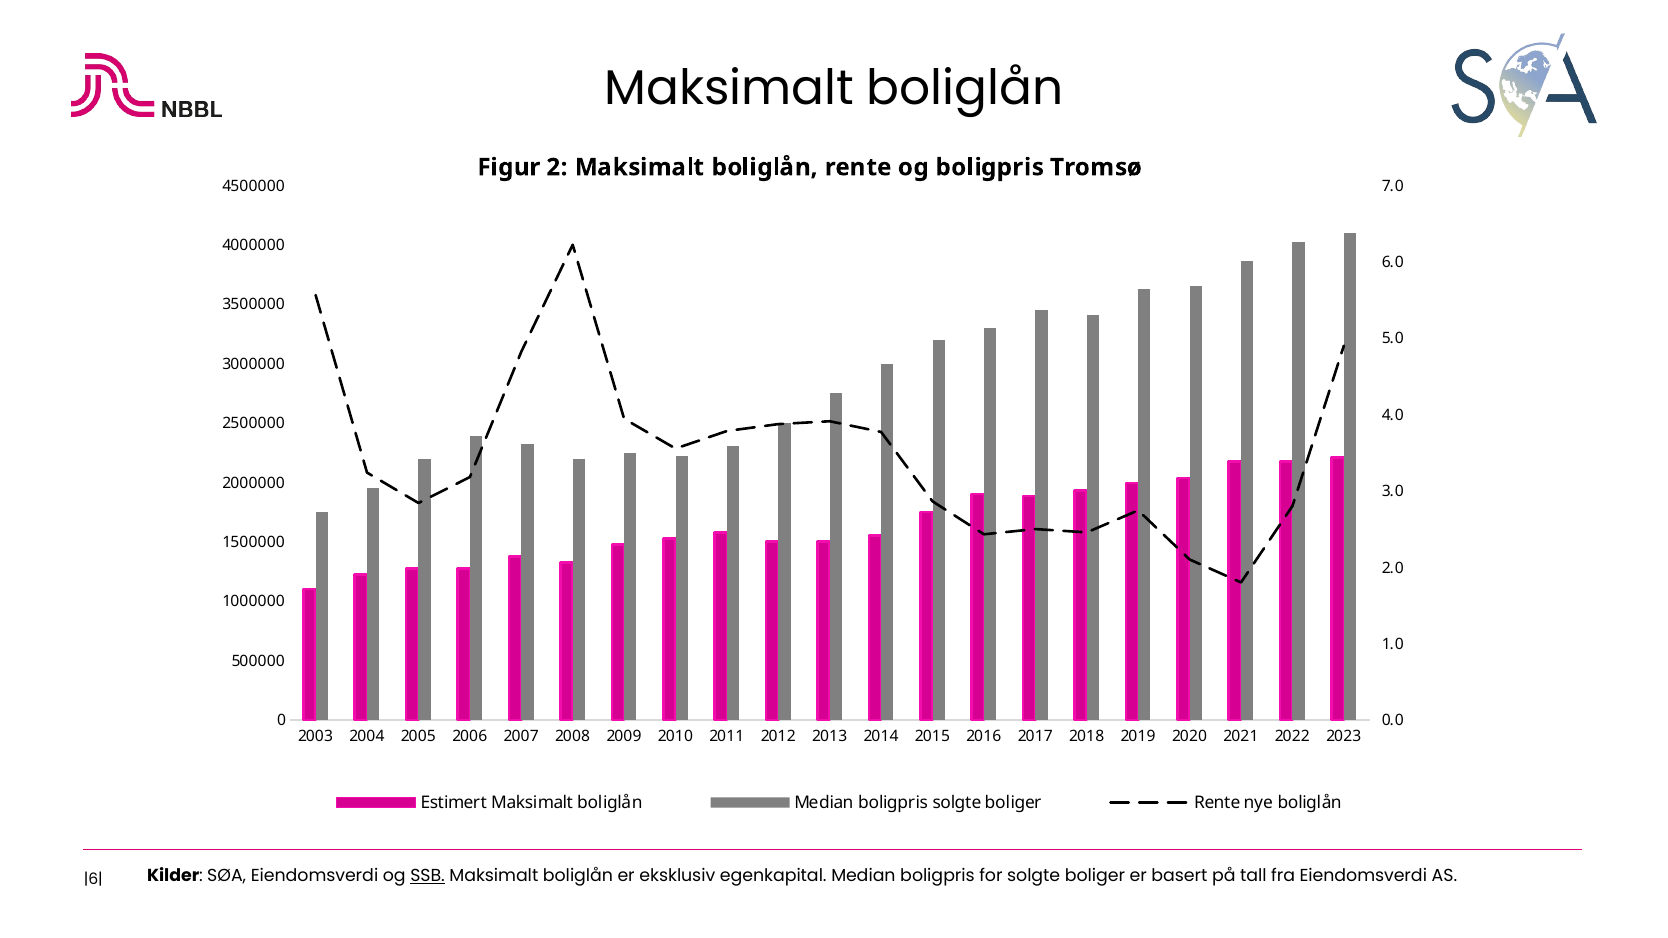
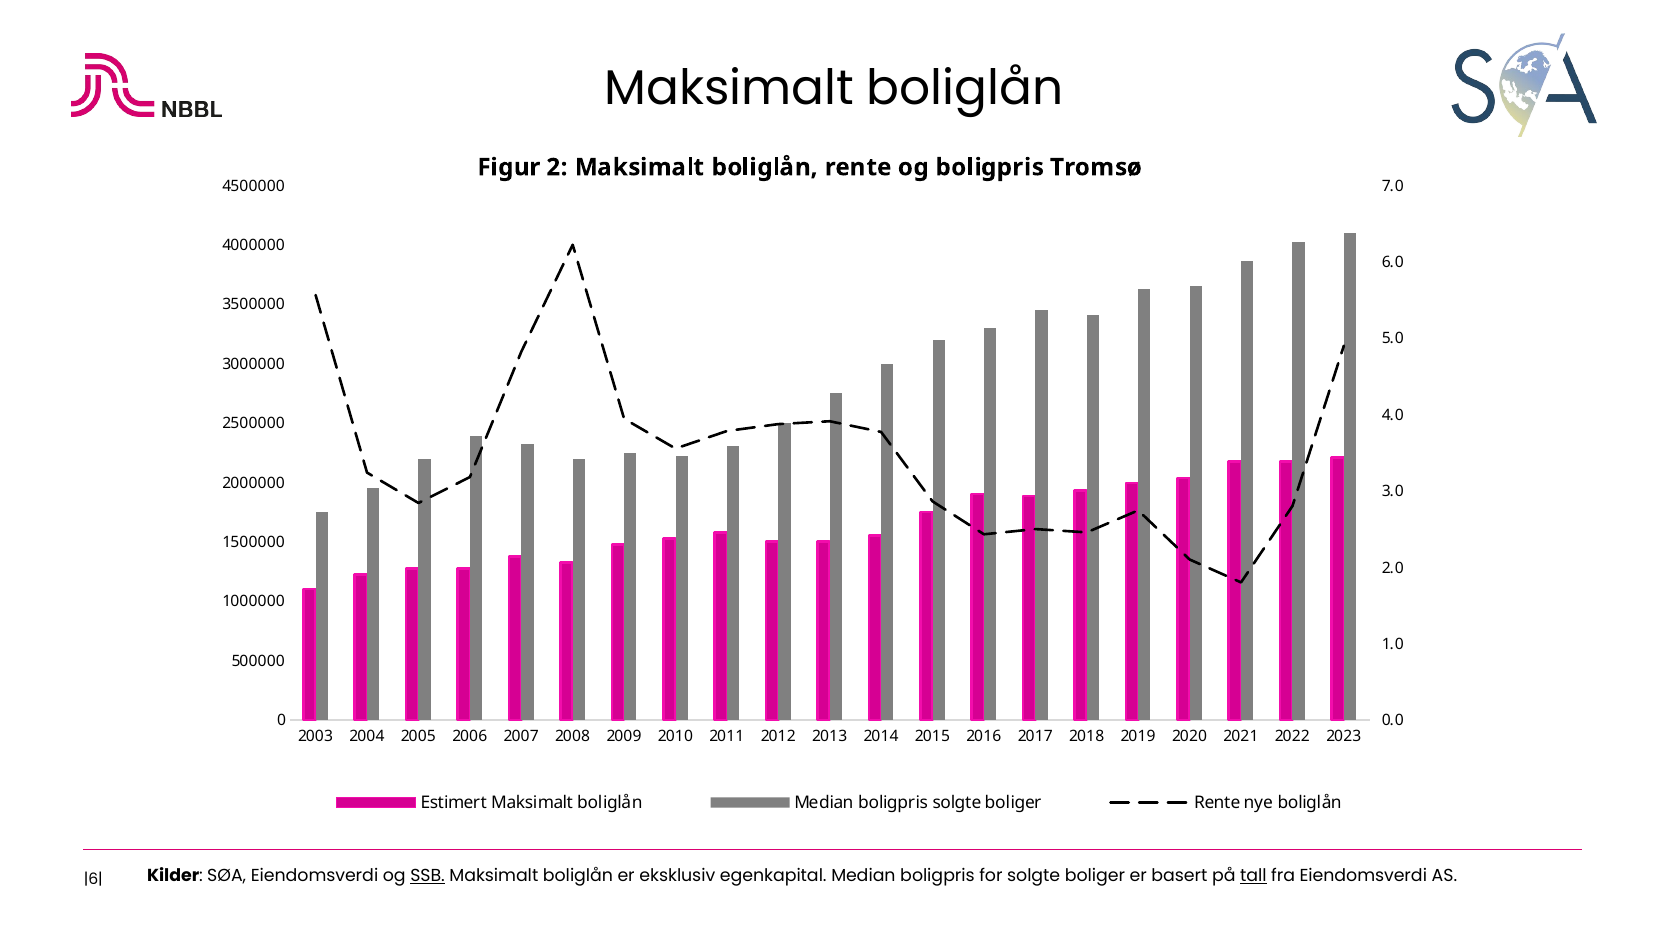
tall underline: none -> present
